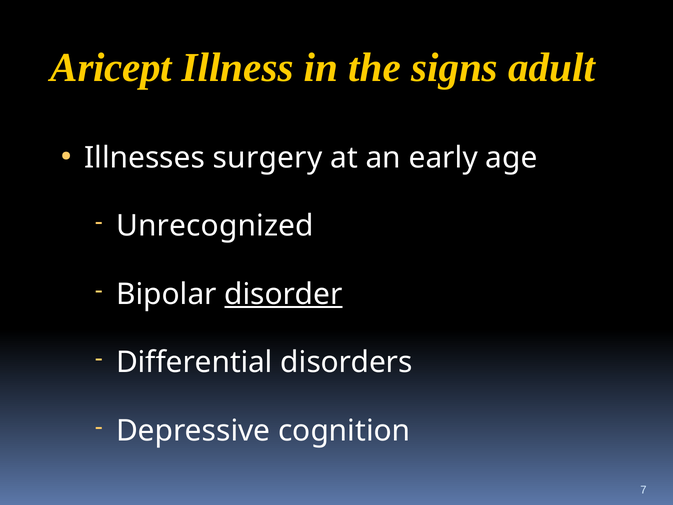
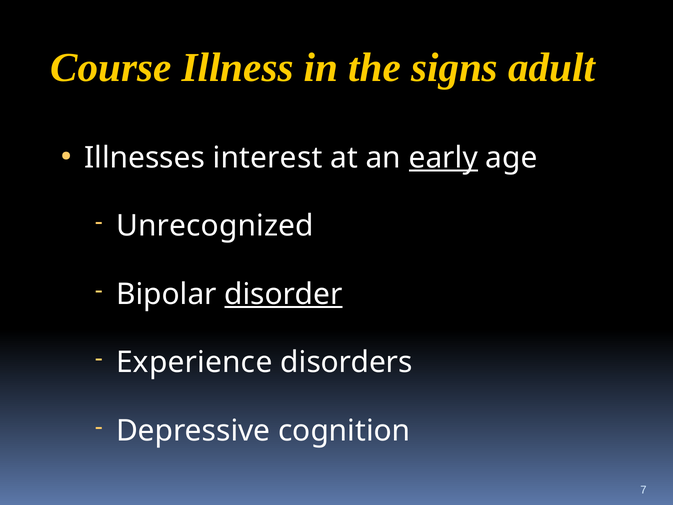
Aricept: Aricept -> Course
surgery: surgery -> interest
early underline: none -> present
Differential: Differential -> Experience
